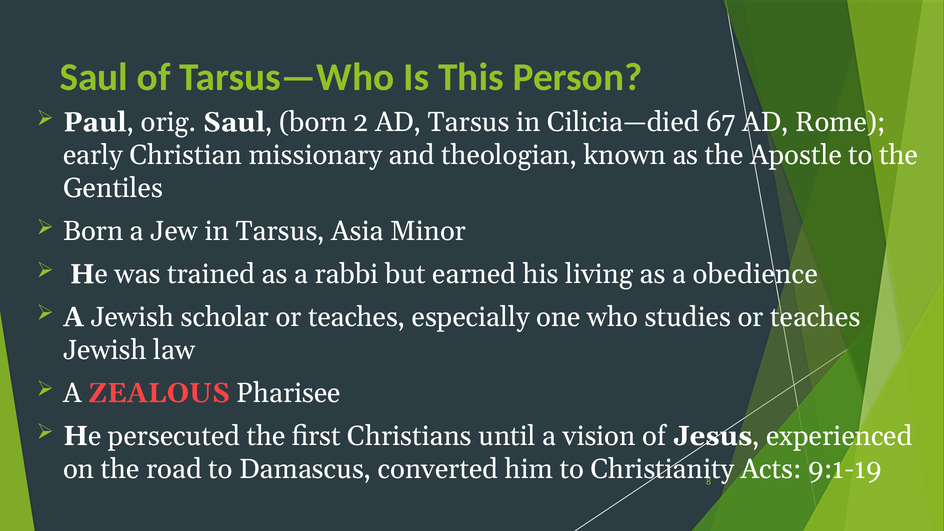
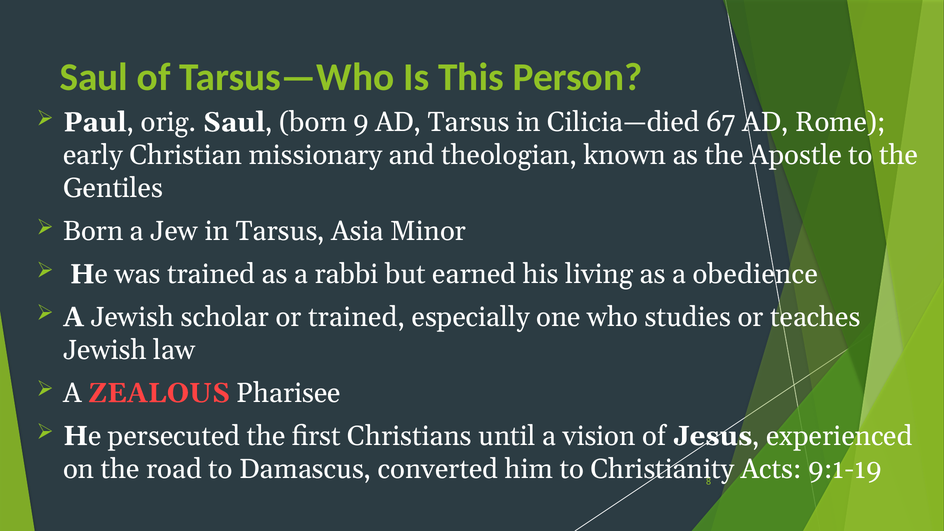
2: 2 -> 9
scholar or teaches: teaches -> trained
